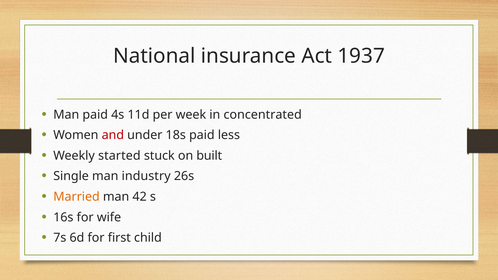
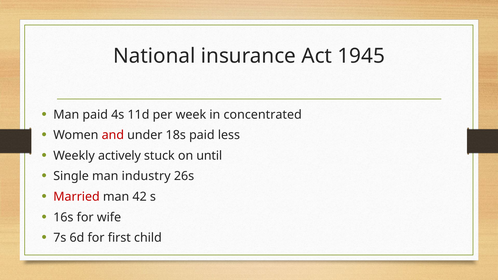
1937: 1937 -> 1945
started: started -> actively
built: built -> until
Married colour: orange -> red
